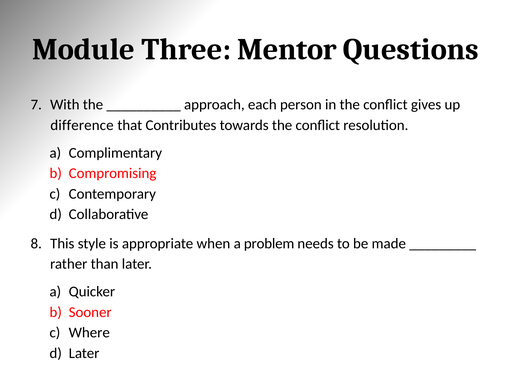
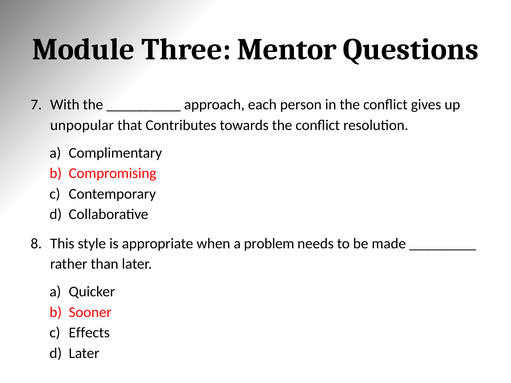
difference: difference -> unpopular
Where: Where -> Effects
